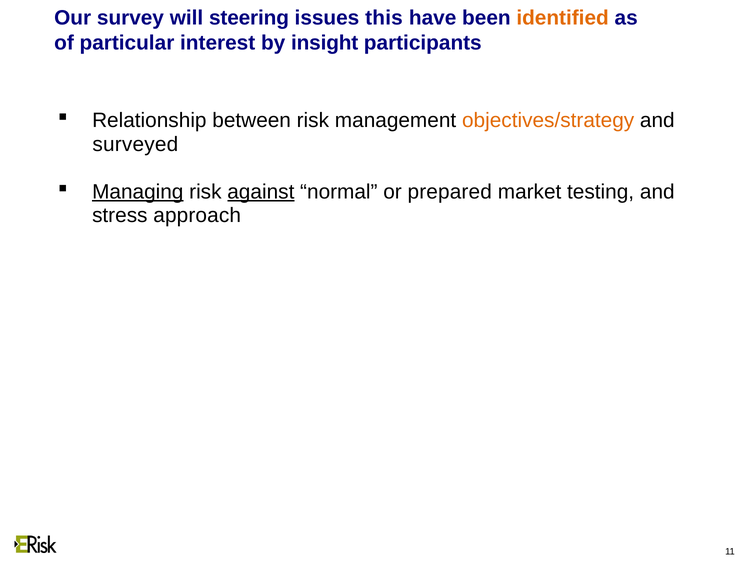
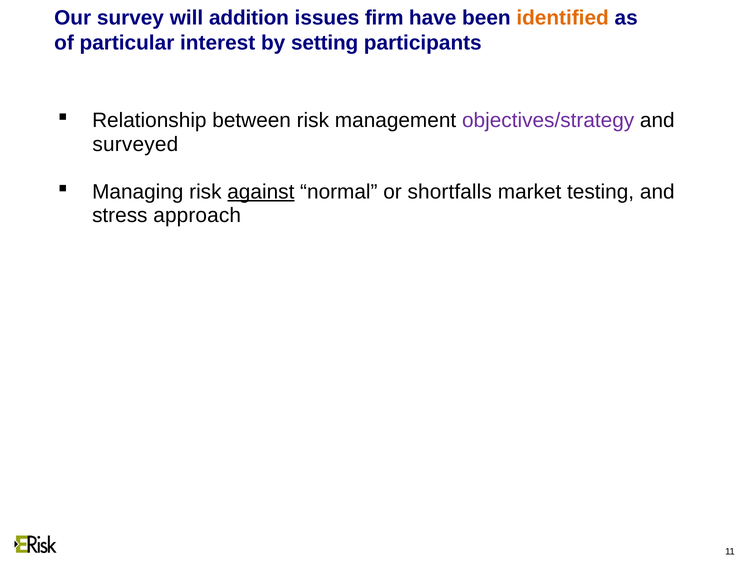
steering: steering -> addition
this: this -> firm
insight: insight -> setting
objectives/strategy colour: orange -> purple
Managing underline: present -> none
prepared: prepared -> shortfalls
